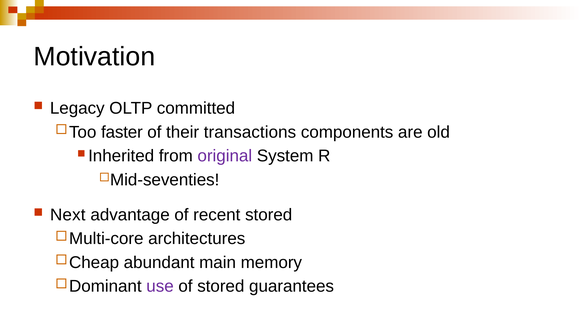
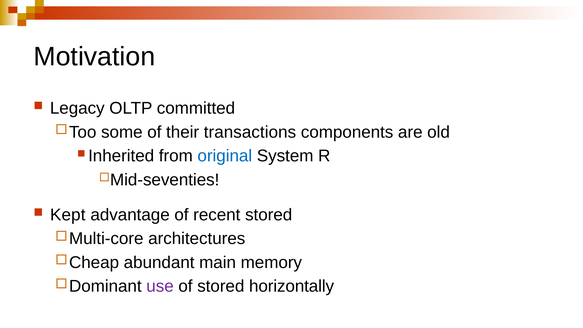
faster: faster -> some
original colour: purple -> blue
Next: Next -> Kept
guarantees: guarantees -> horizontally
